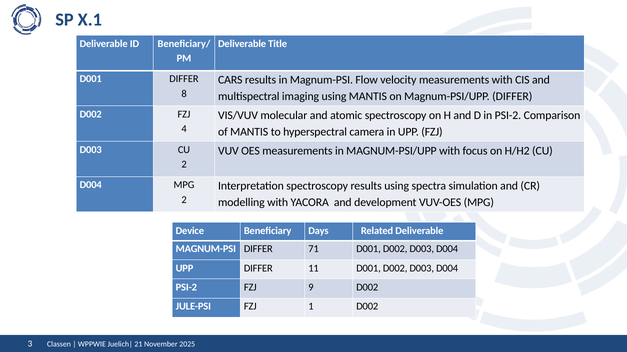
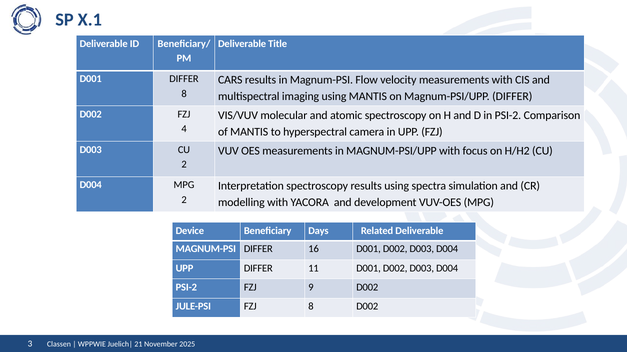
71: 71 -> 16
FZJ 1: 1 -> 8
